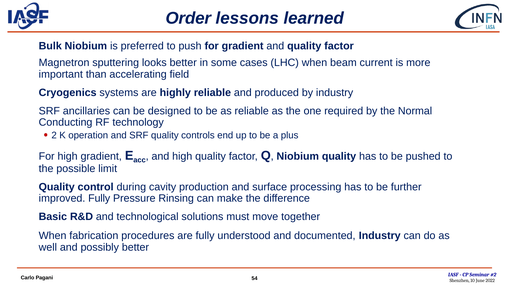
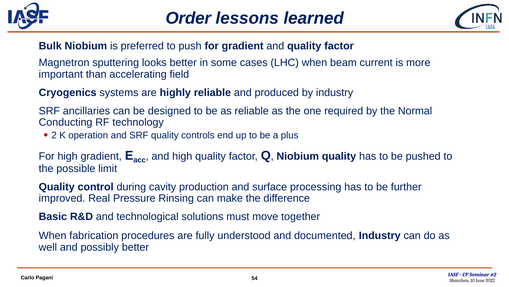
improved Fully: Fully -> Real
